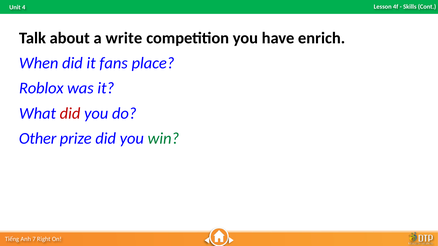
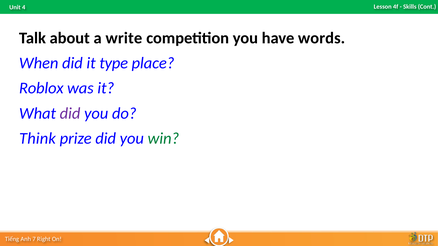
enrich: enrich -> words
fans: fans -> type
did at (70, 114) colour: red -> purple
Other: Other -> Think
